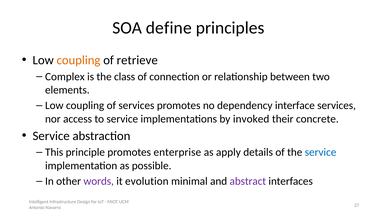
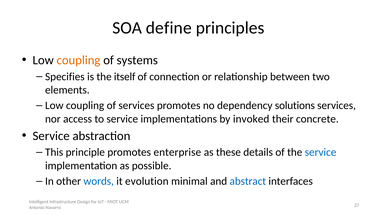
retrieve: retrieve -> systems
Complex: Complex -> Specifies
class: class -> itself
interface: interface -> solutions
apply: apply -> these
words colour: purple -> blue
abstract colour: purple -> blue
